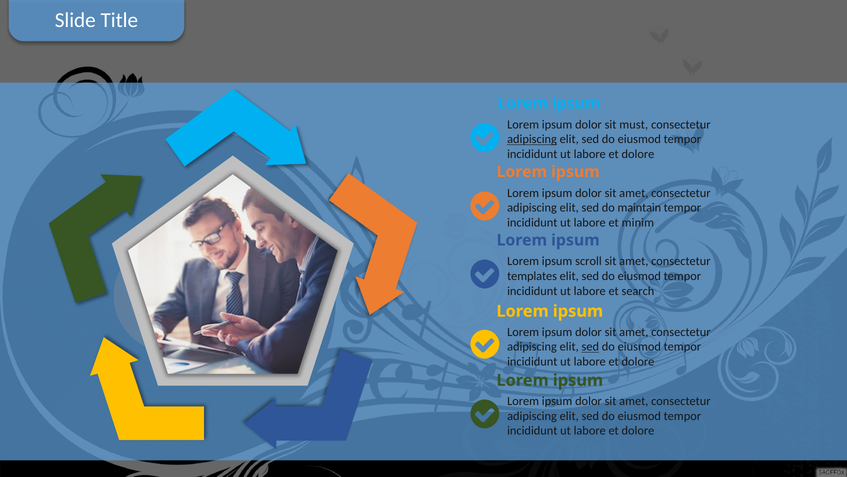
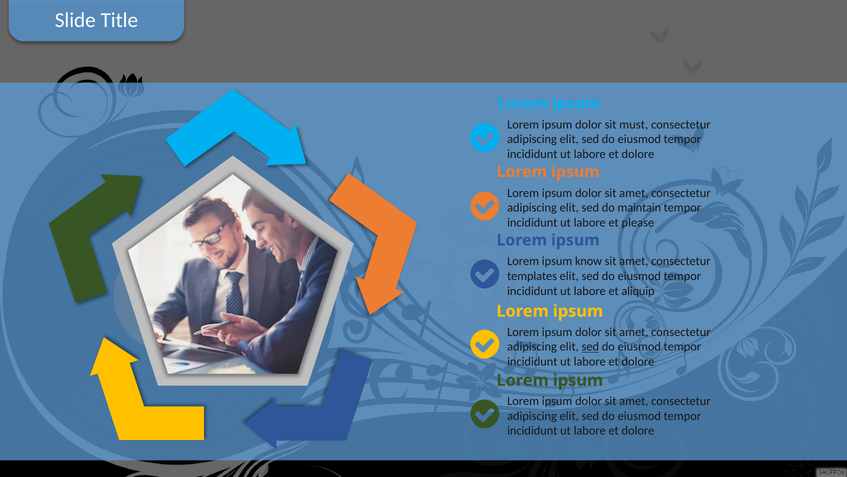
adipiscing at (532, 139) underline: present -> none
minim: minim -> please
scroll: scroll -> know
search: search -> aliquip
